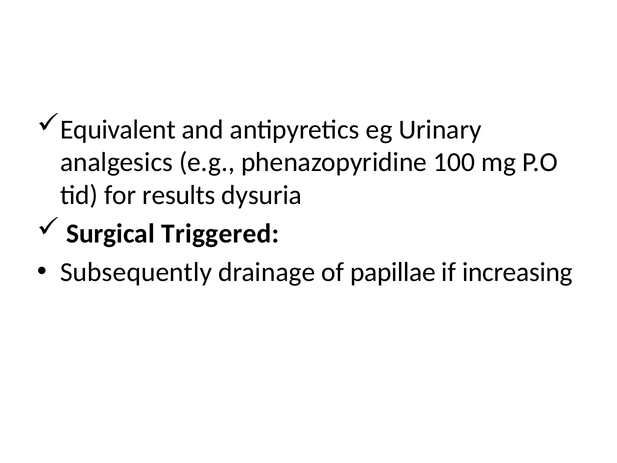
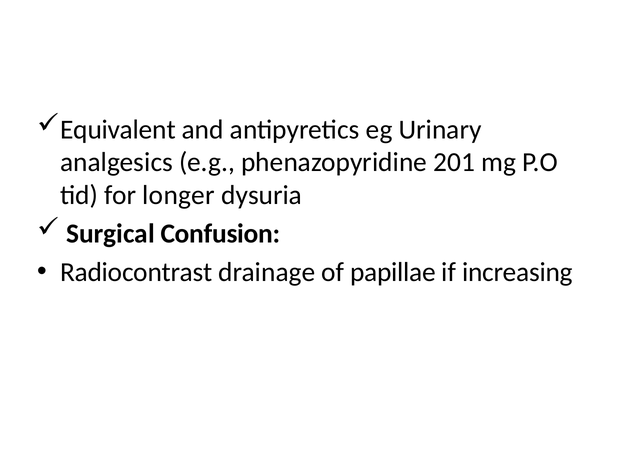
100: 100 -> 201
results: results -> longer
Triggered: Triggered -> Confusion
Subsequently: Subsequently -> Radiocontrast
